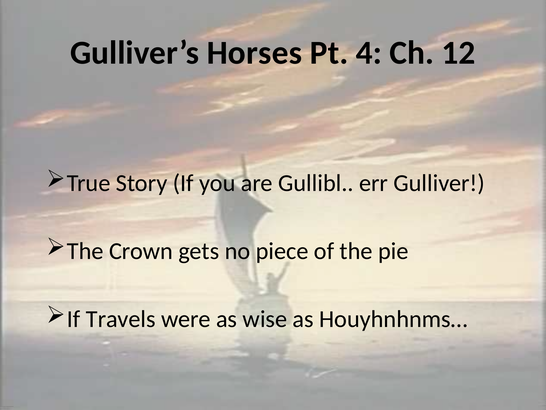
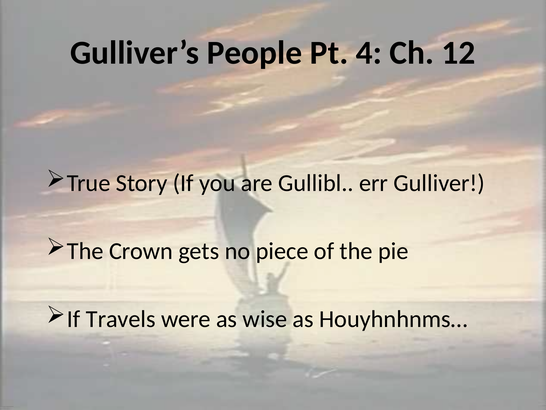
Horses: Horses -> People
